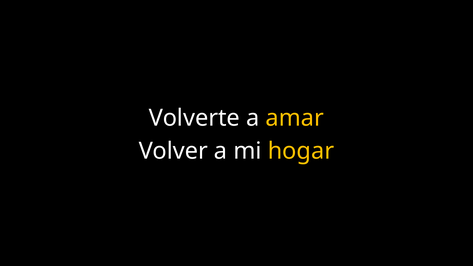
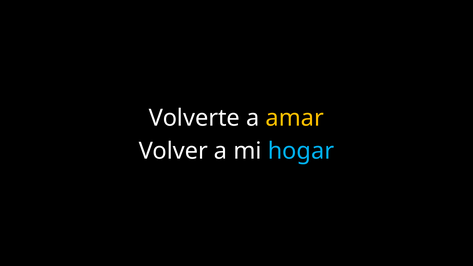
hogar colour: yellow -> light blue
